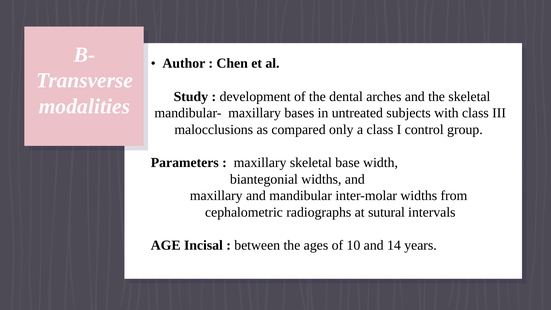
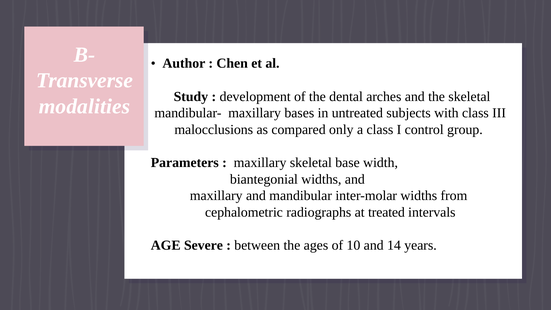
sutural: sutural -> treated
Incisal: Incisal -> Severe
